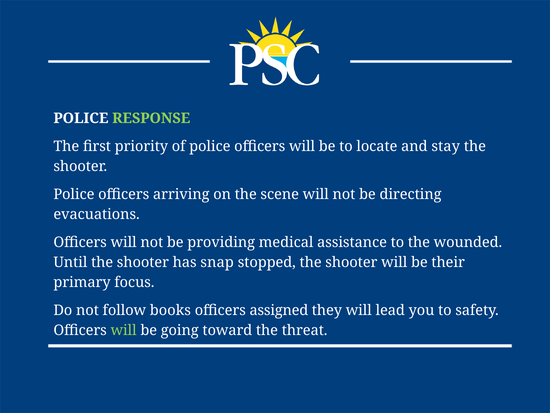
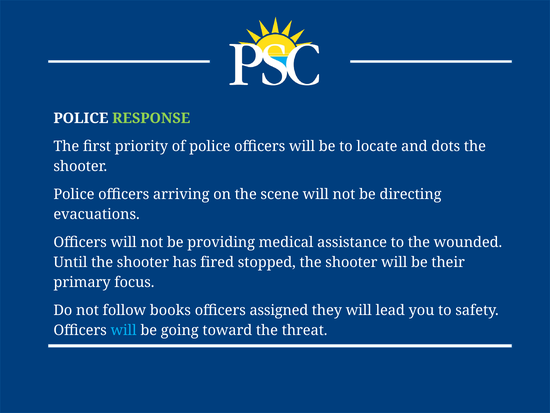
stay: stay -> dots
snap: snap -> fired
will at (124, 330) colour: light green -> light blue
